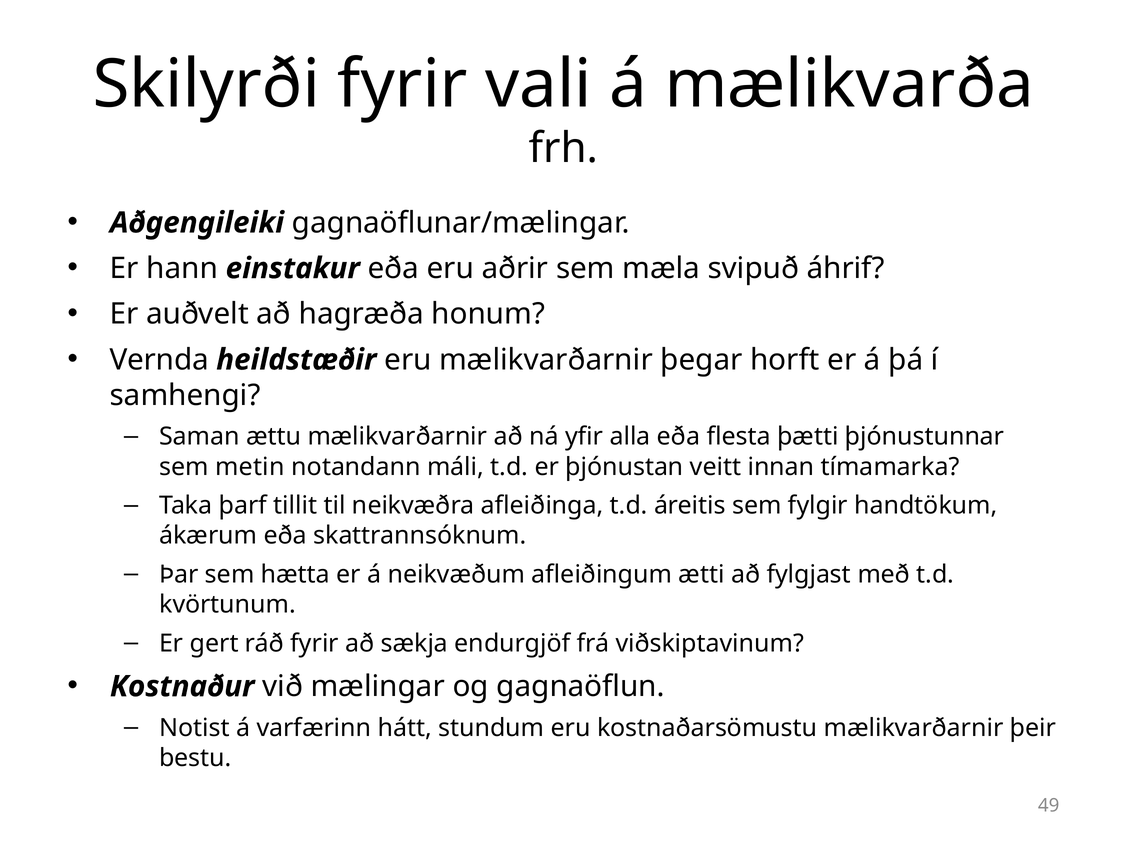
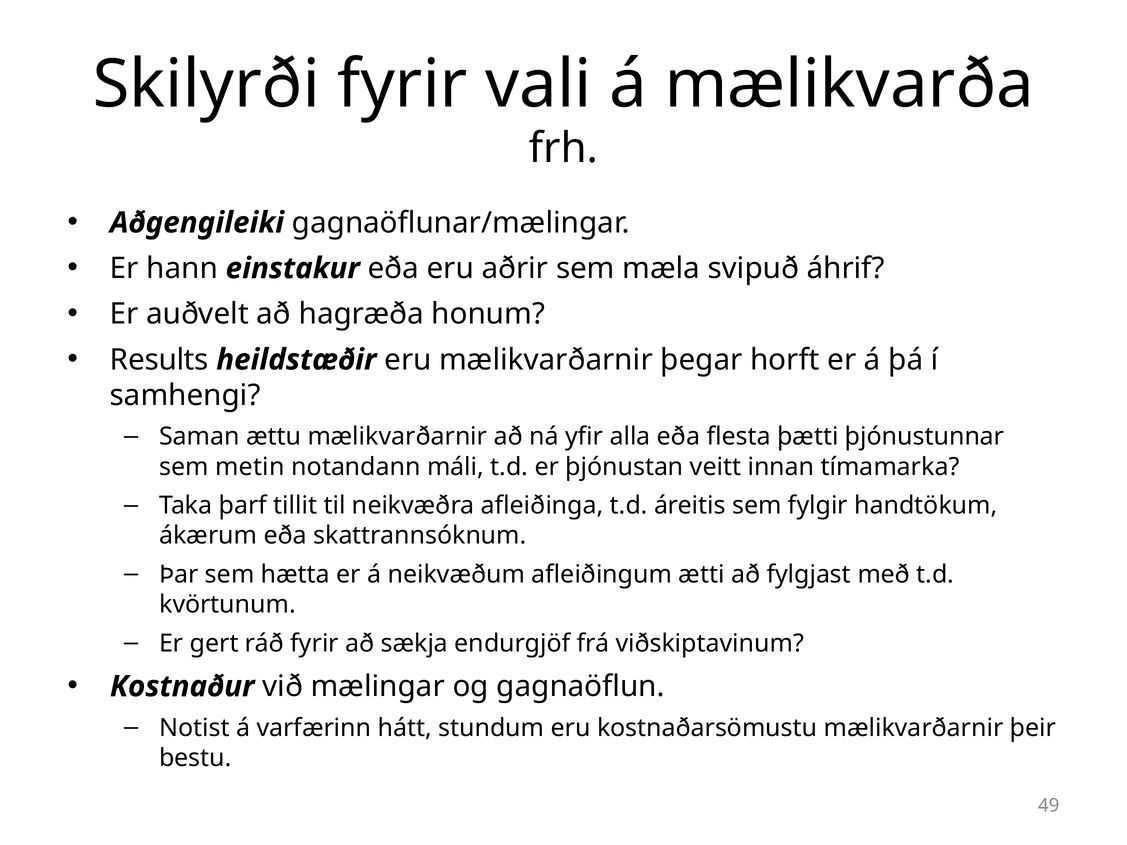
Vernda: Vernda -> Results
